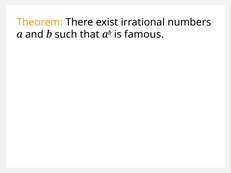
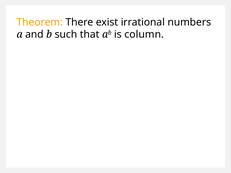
famous: famous -> column
